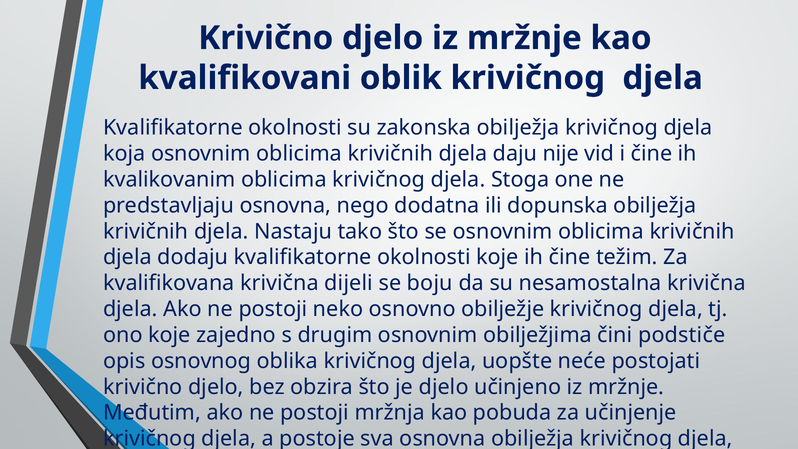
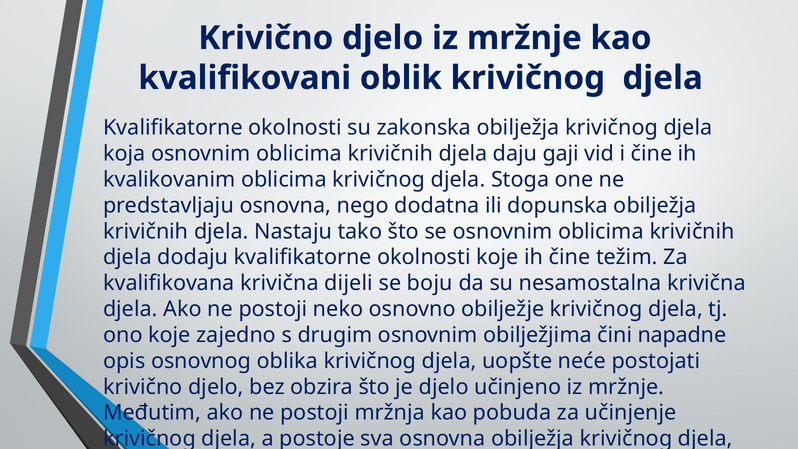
nije: nije -> gaji
podstiče: podstiče -> napadne
